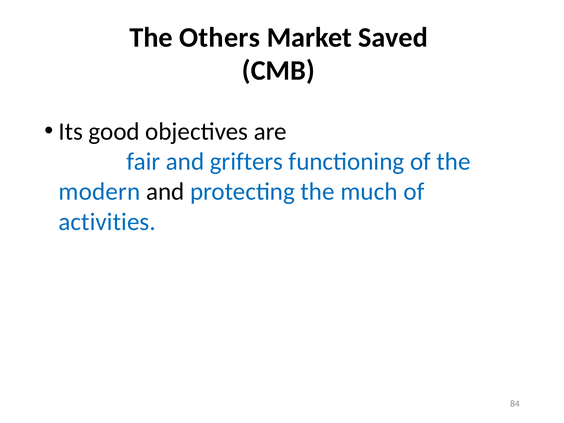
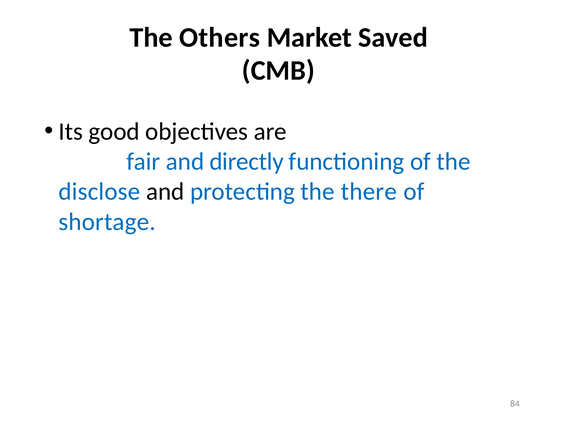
grifters: grifters -> directly
modern: modern -> disclose
much: much -> there
activities: activities -> shortage
